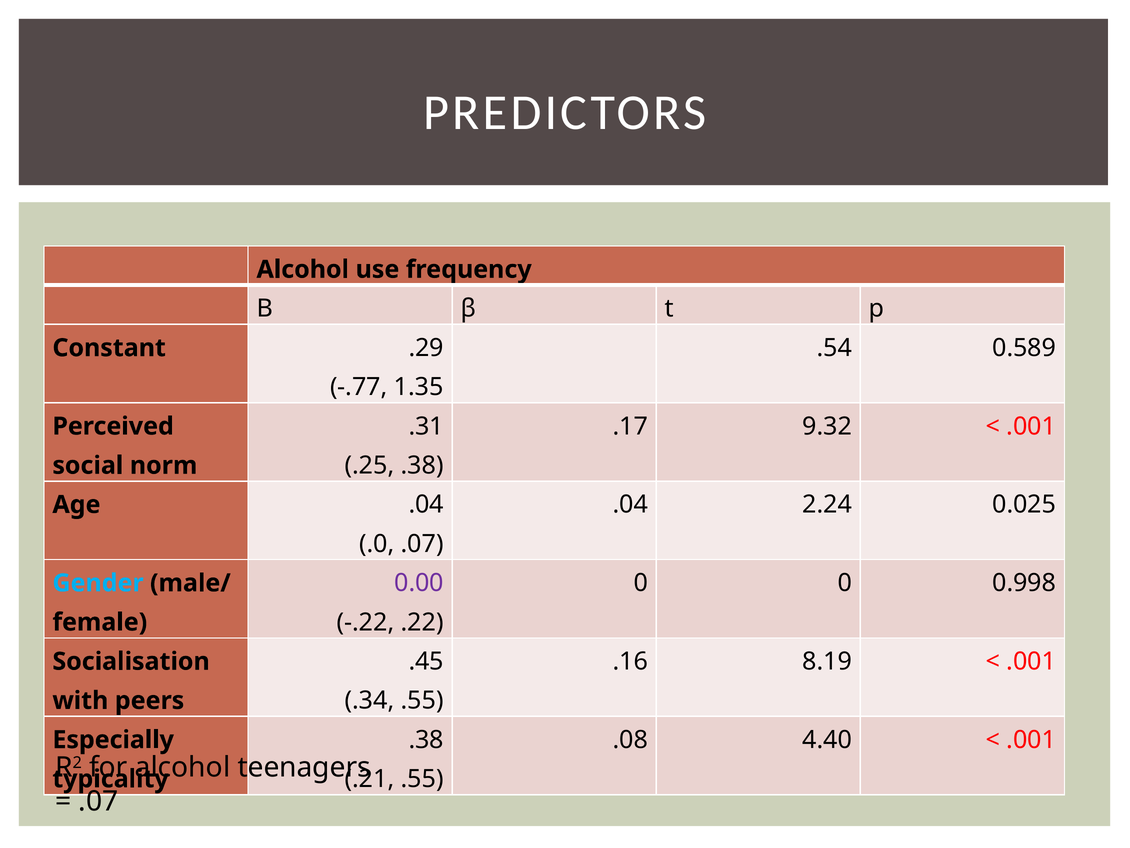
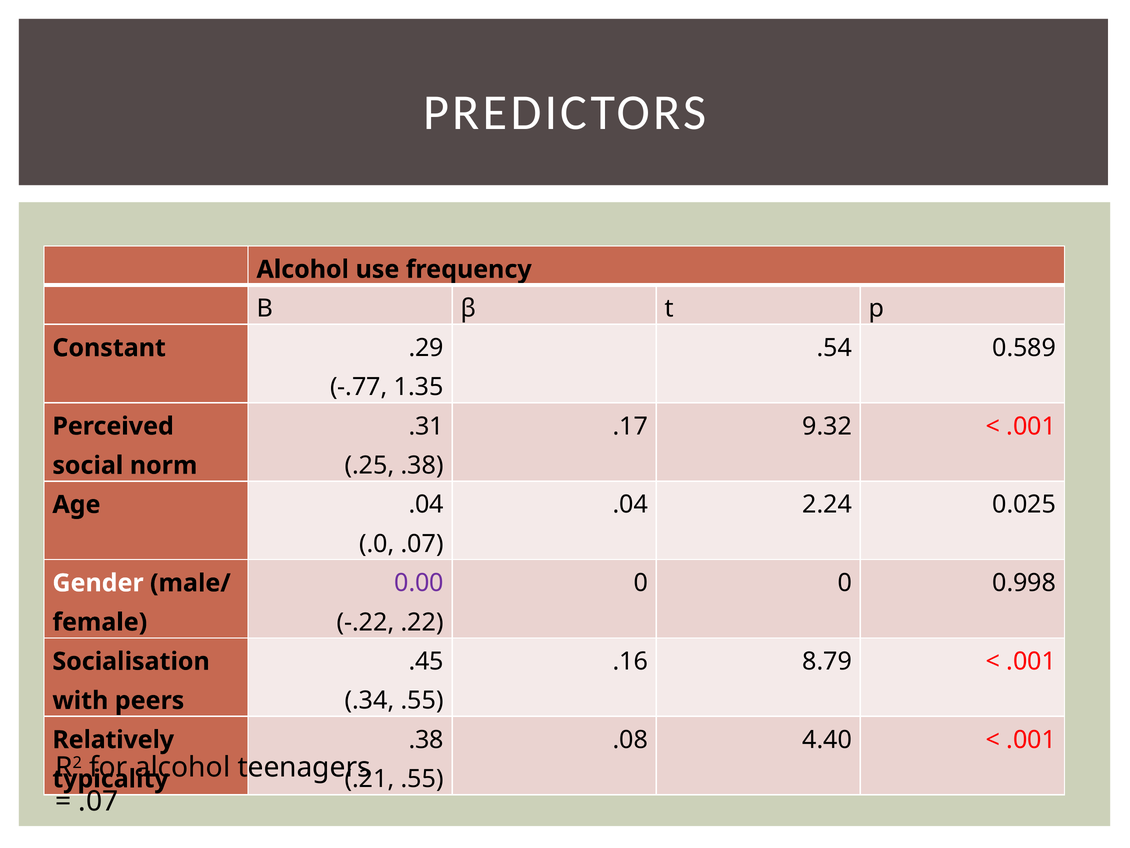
Gender colour: light blue -> white
8.19: 8.19 -> 8.79
Especially: Especially -> Relatively
